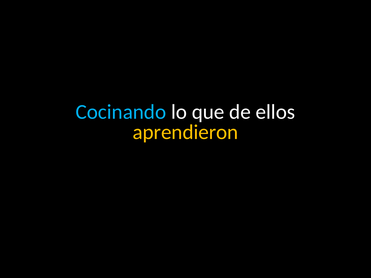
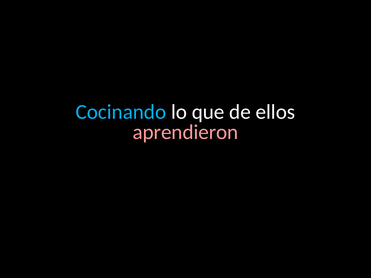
aprendieron colour: yellow -> pink
